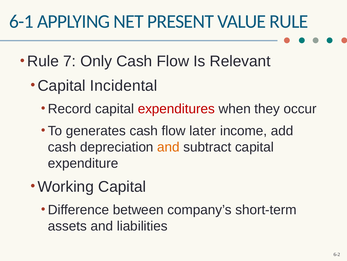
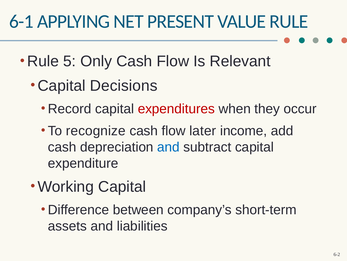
7: 7 -> 5
Incidental: Incidental -> Decisions
generates: generates -> recognize
and at (168, 147) colour: orange -> blue
